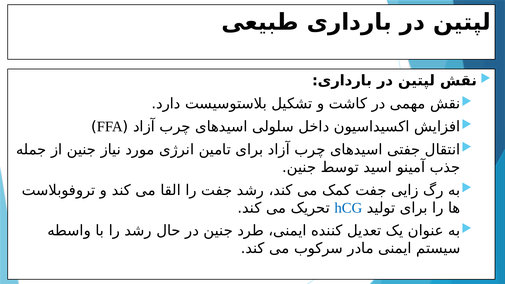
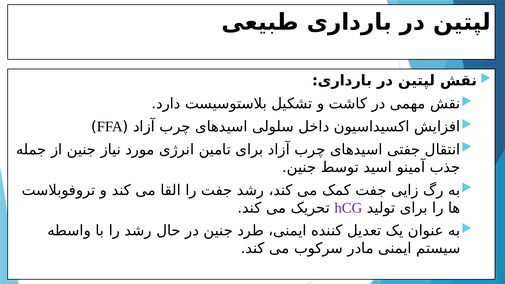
hCG colour: blue -> purple
